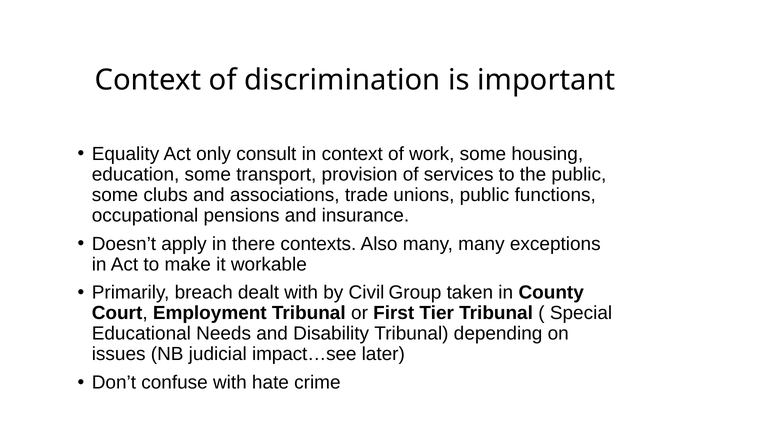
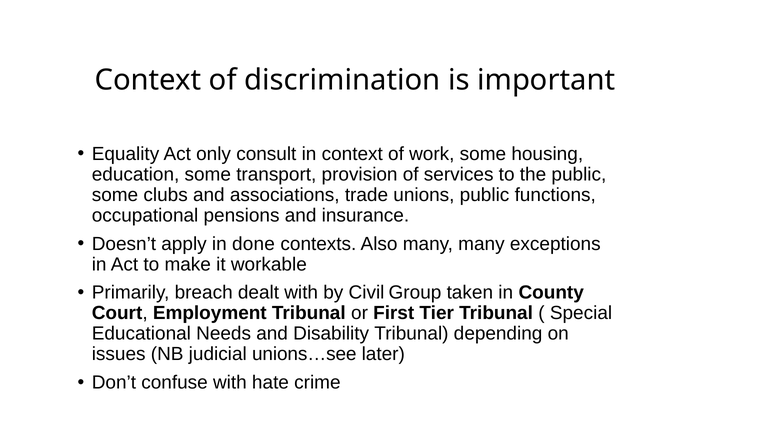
there: there -> done
impact…see: impact…see -> unions…see
